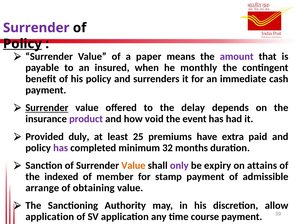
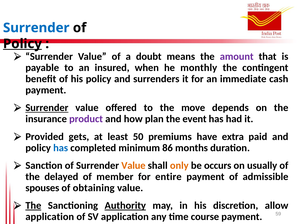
Surrender at (36, 28) colour: purple -> blue
paper: paper -> doubt
delay: delay -> move
void: void -> plan
duly: duly -> gets
25: 25 -> 50
has at (61, 148) colour: purple -> blue
32: 32 -> 86
only colour: purple -> orange
expiry: expiry -> occurs
attains: attains -> usually
indexed: indexed -> delayed
stamp: stamp -> entire
arrange: arrange -> spouses
The at (33, 206) underline: none -> present
Authority underline: none -> present
